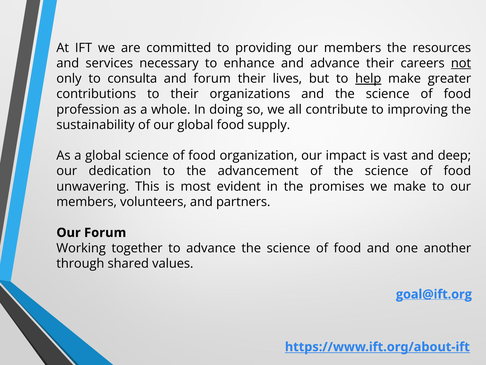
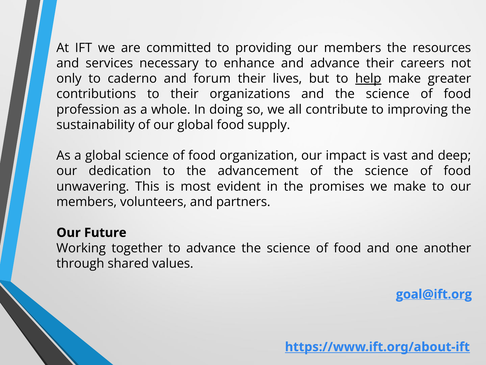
not underline: present -> none
consulta: consulta -> caderno
Our Forum: Forum -> Future
